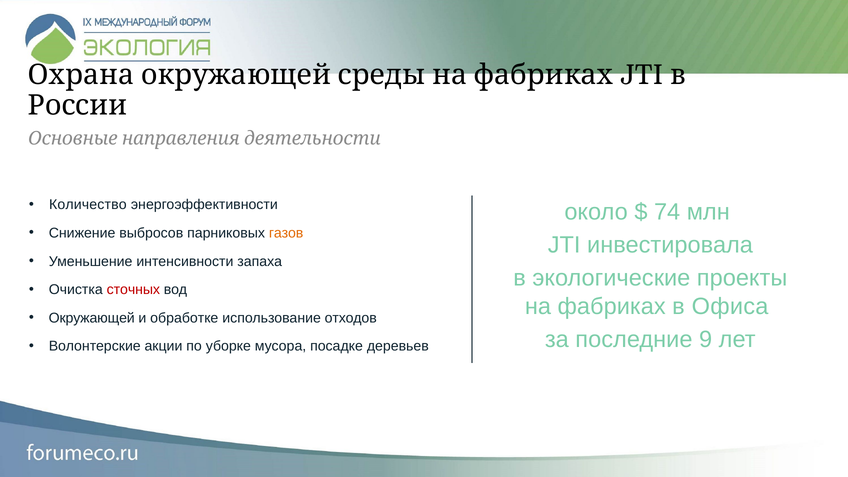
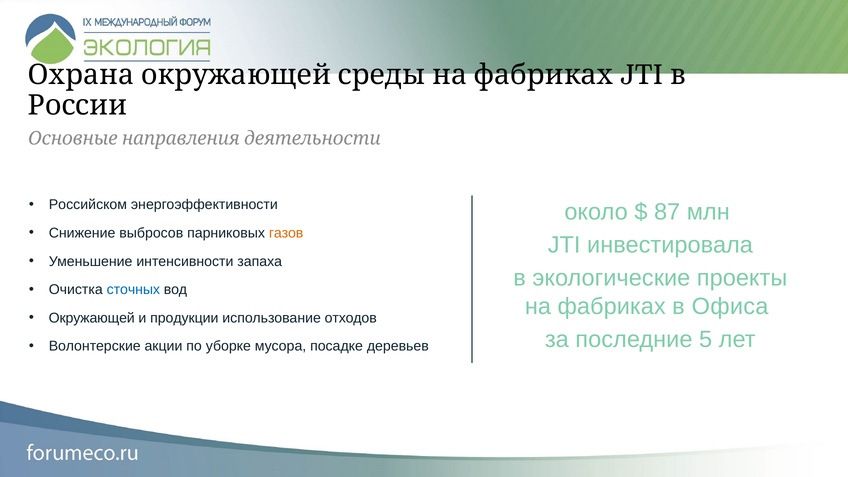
Количество: Количество -> Российском
74: 74 -> 87
сточных colour: red -> blue
обработке: обработке -> продукции
9: 9 -> 5
